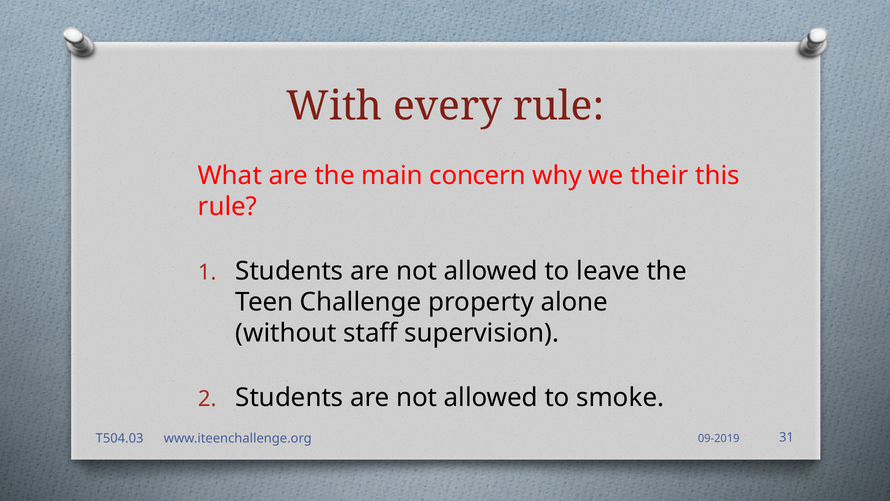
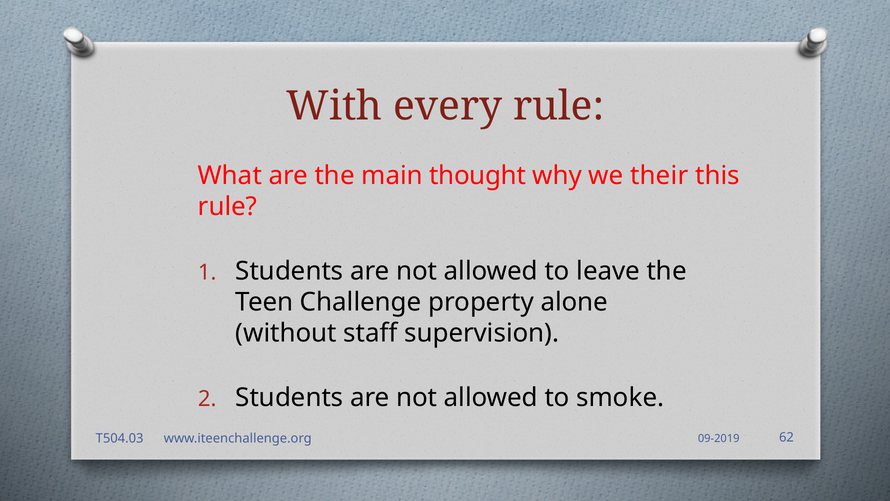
concern: concern -> thought
31: 31 -> 62
